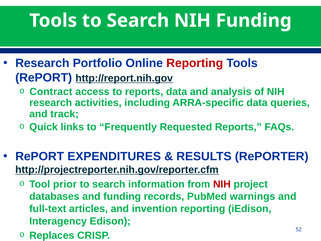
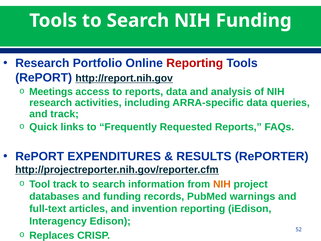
Contract: Contract -> Meetings
Tool prior: prior -> track
NIH at (222, 184) colour: red -> orange
